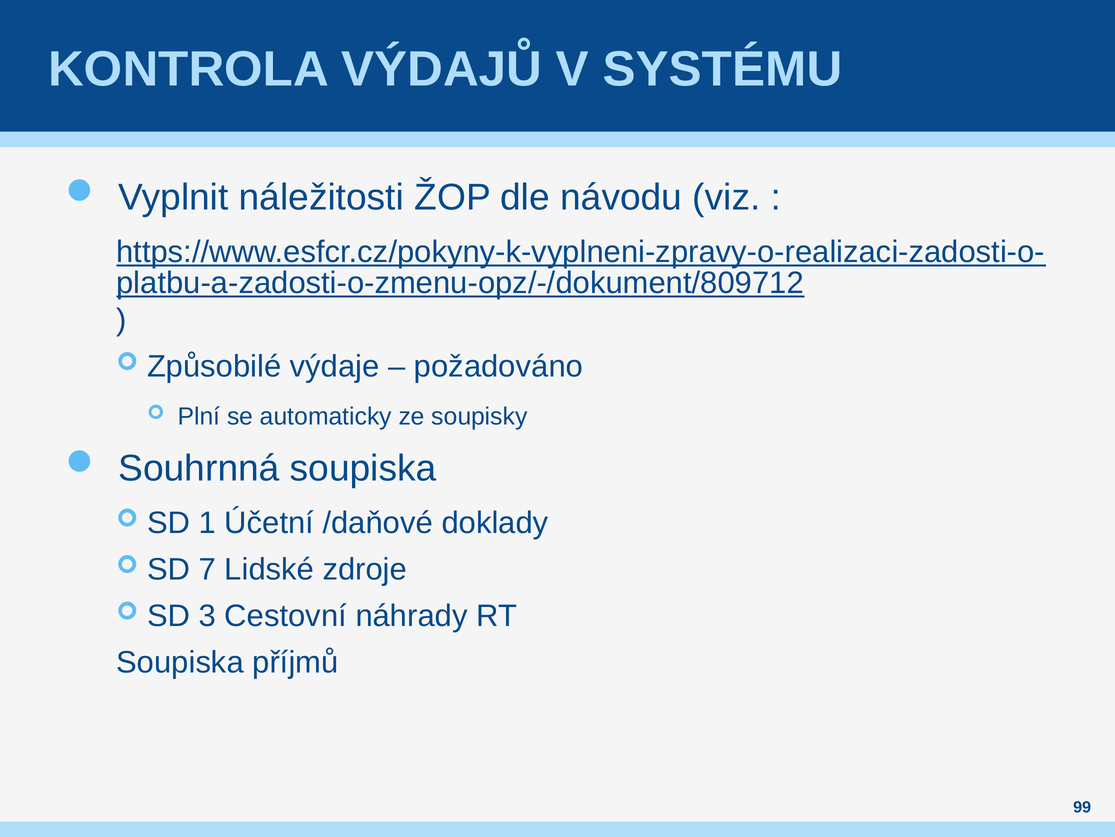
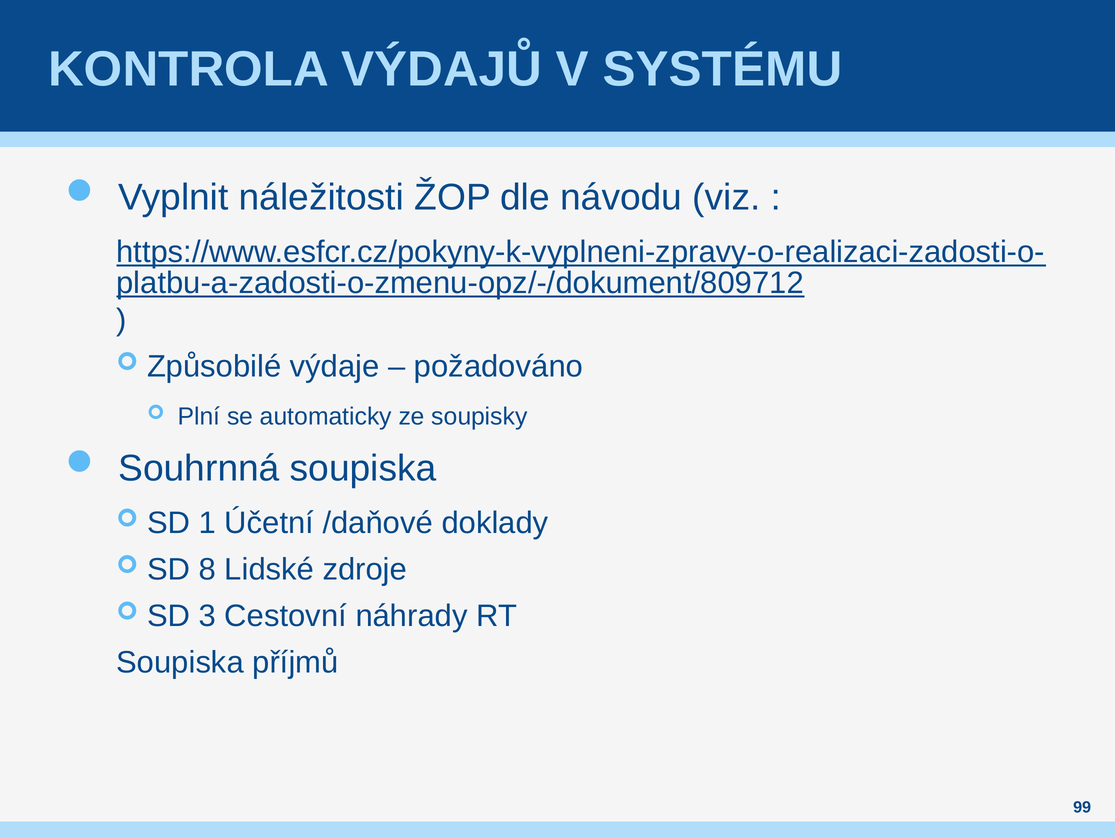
7: 7 -> 8
